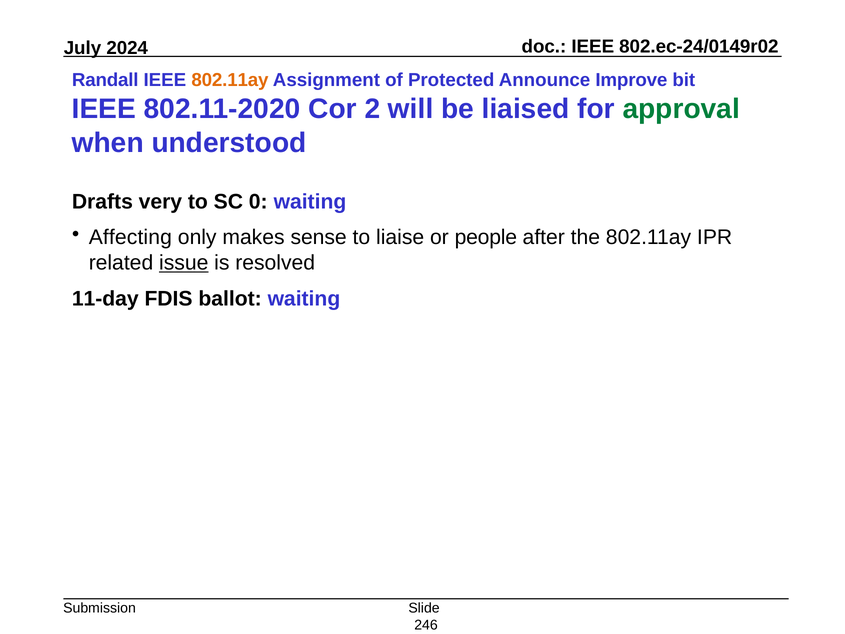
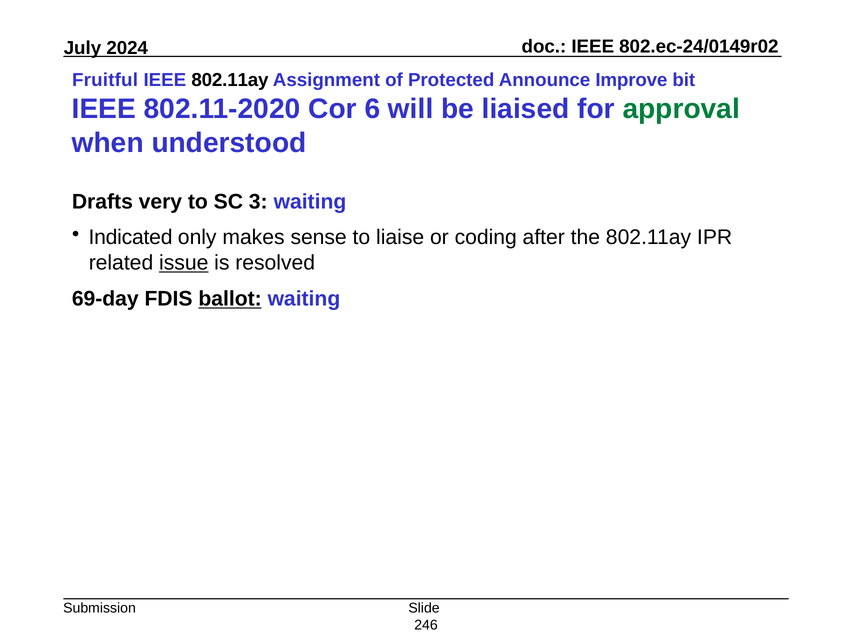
Randall: Randall -> Fruitful
802.11ay at (230, 80) colour: orange -> black
2: 2 -> 6
0: 0 -> 3
Affecting: Affecting -> Indicated
people: people -> coding
11-day: 11-day -> 69-day
ballot underline: none -> present
